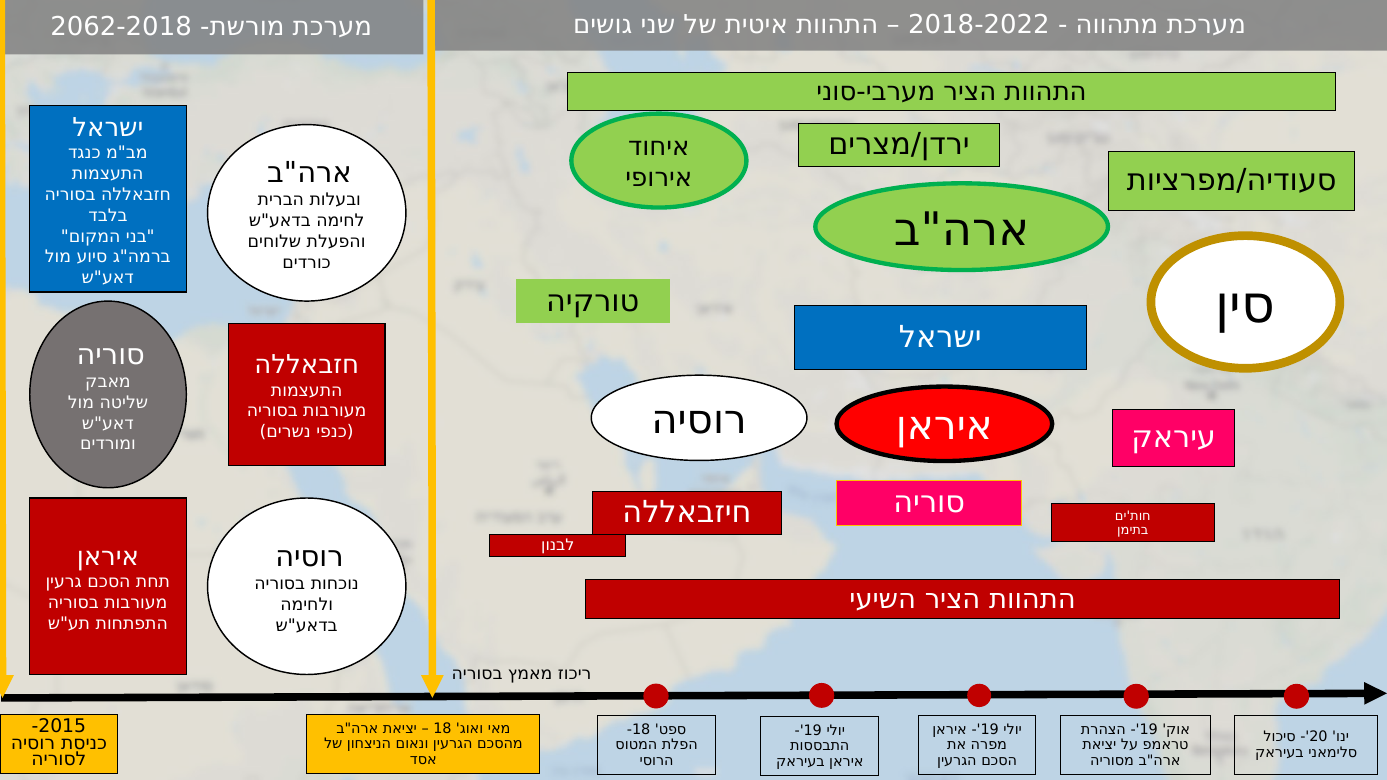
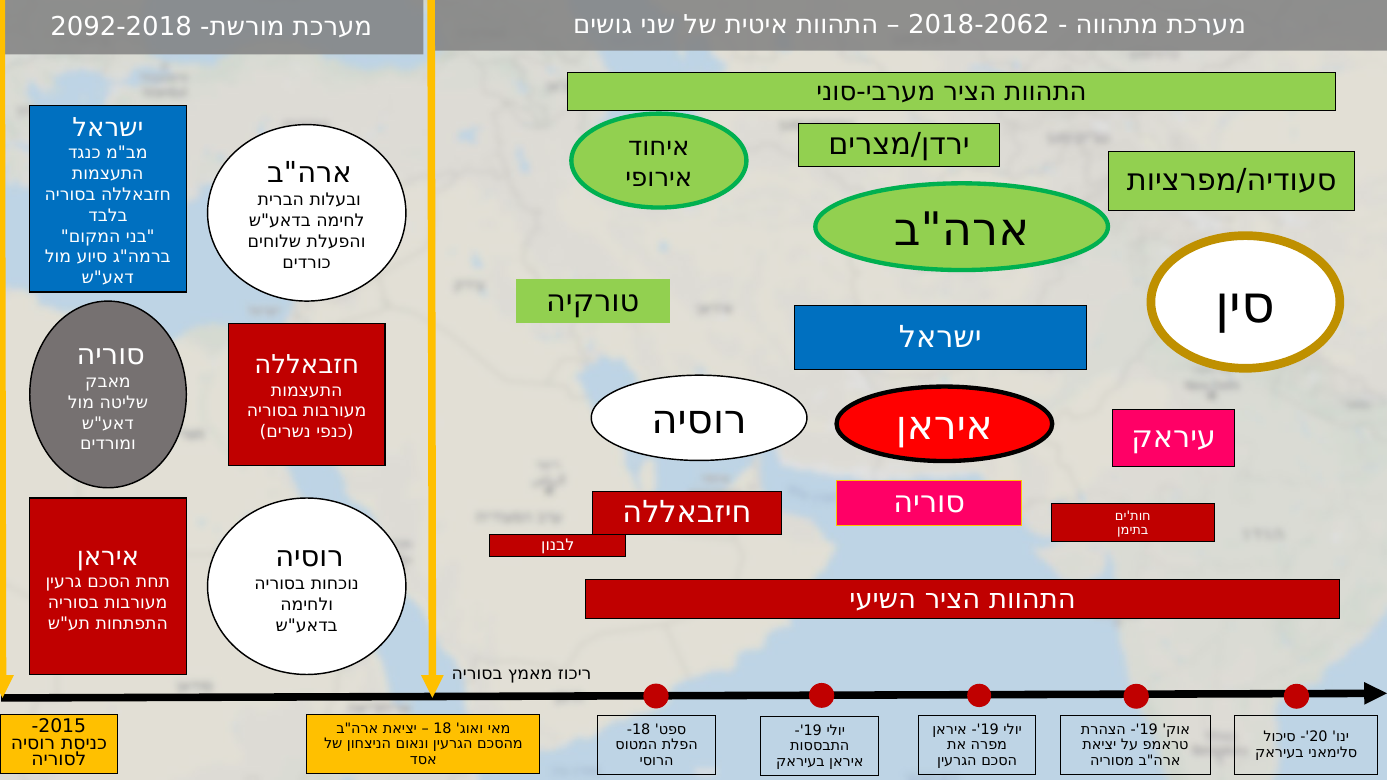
2018-2022: 2018-2022 -> 2018-2062
2062-2018: 2062-2018 -> 2092-2018
